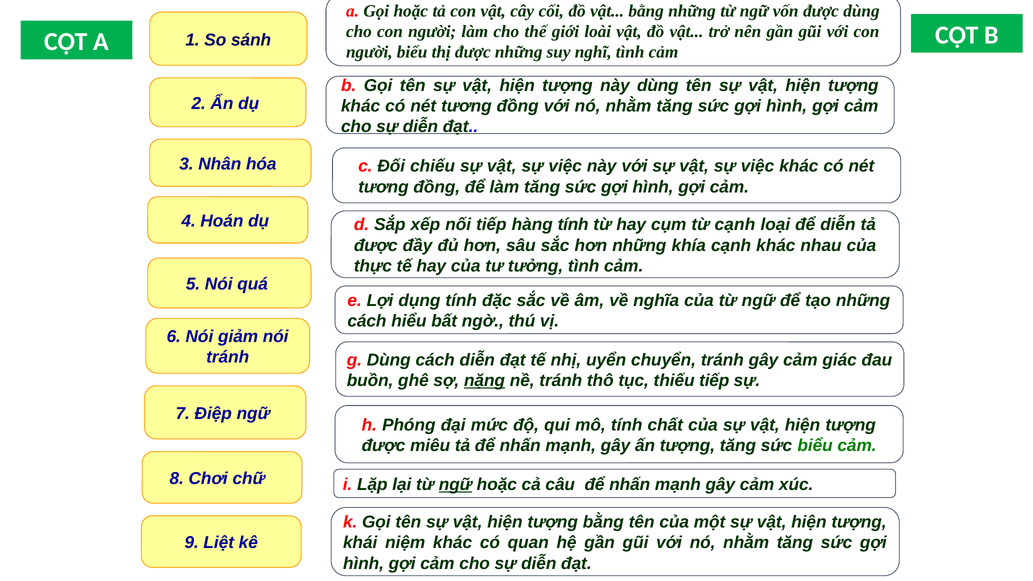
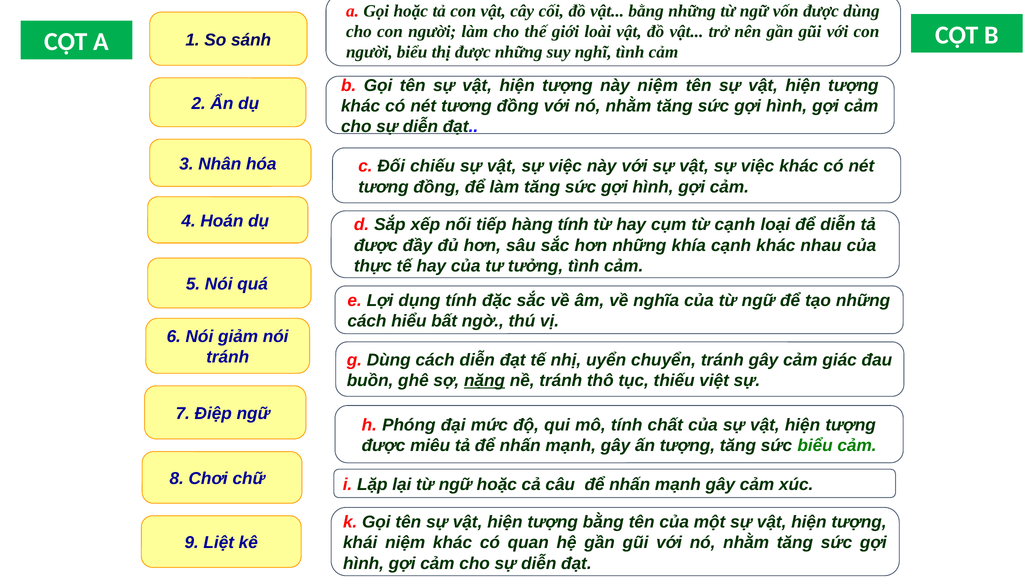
này dùng: dùng -> niệm
thiếu tiếp: tiếp -> việt
ngữ at (455, 485) underline: present -> none
